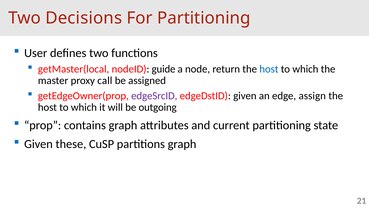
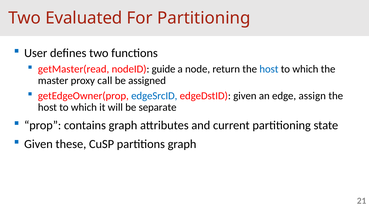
Decisions: Decisions -> Evaluated
getMaster(local: getMaster(local -> getMaster(read
edgeSrcID colour: purple -> blue
outgoing: outgoing -> separate
